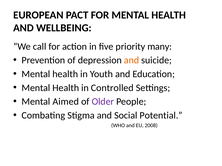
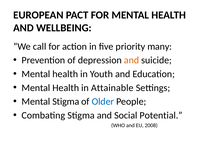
Controlled: Controlled -> Attainable
Mental Aimed: Aimed -> Stigma
Older colour: purple -> blue
